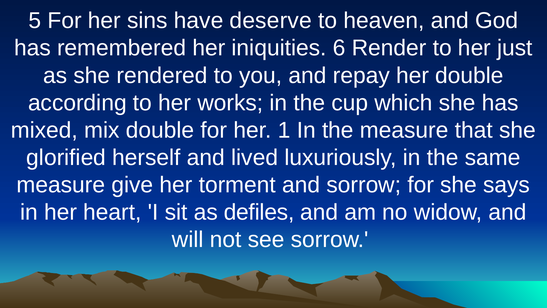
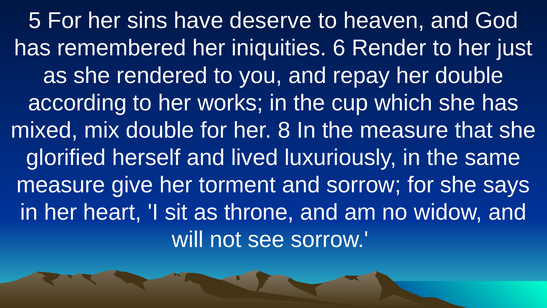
1: 1 -> 8
defiles: defiles -> throne
